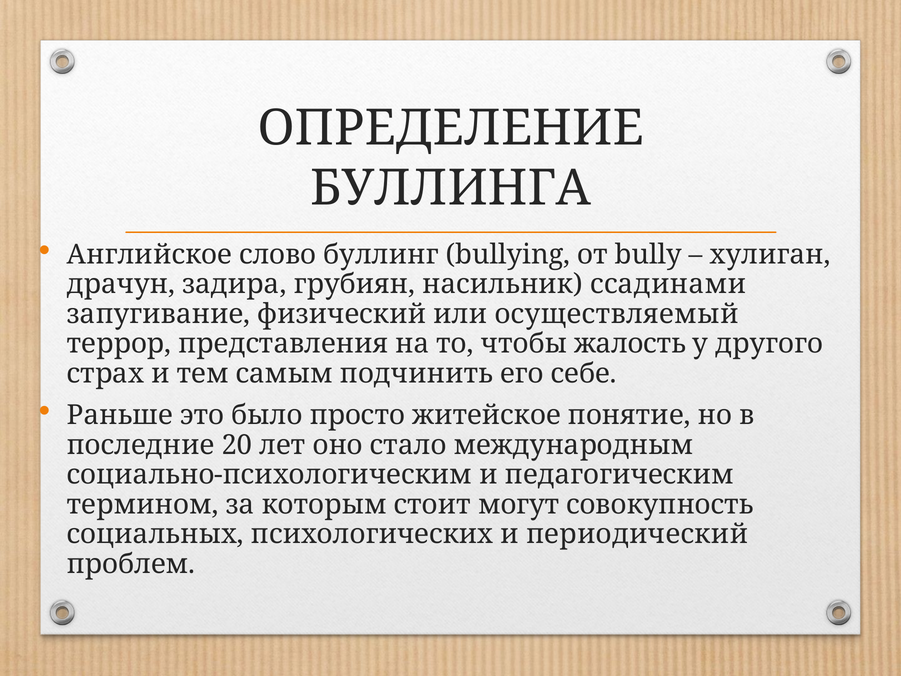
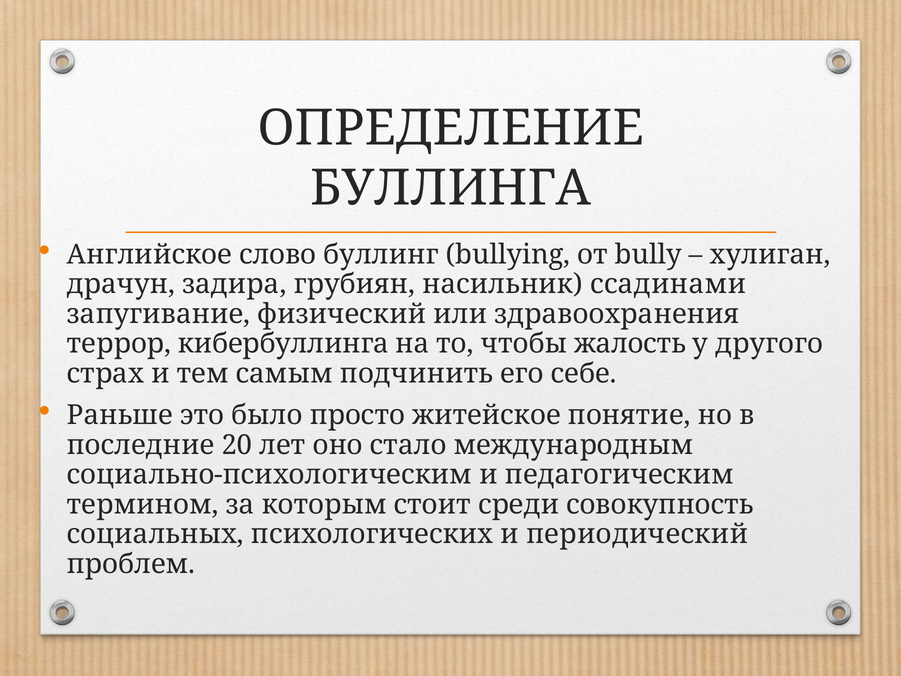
осуществляемый: осуществляемый -> здравоохранения
представления: представления -> кибербуллинга
могут: могут -> среди
